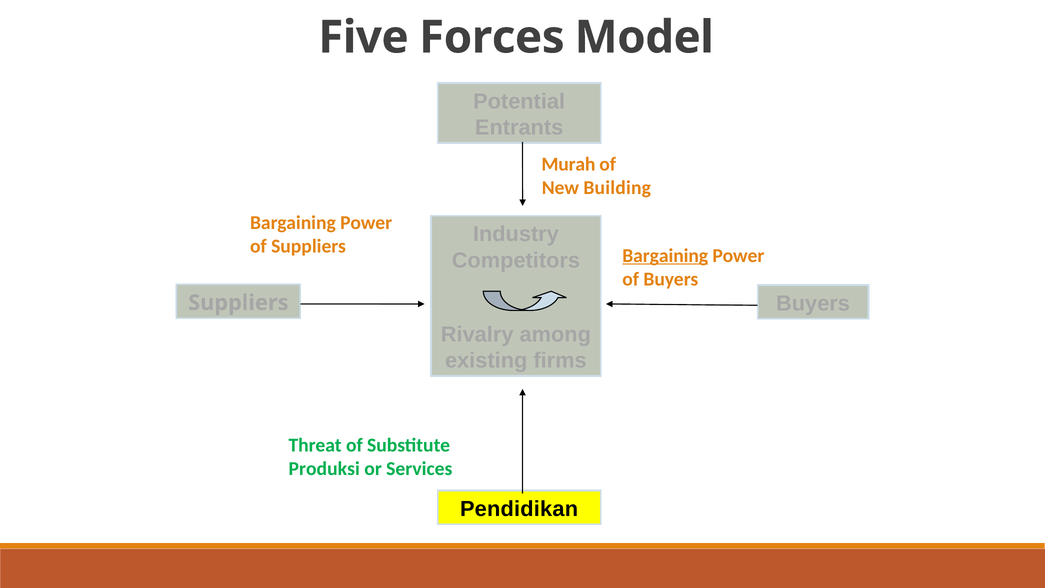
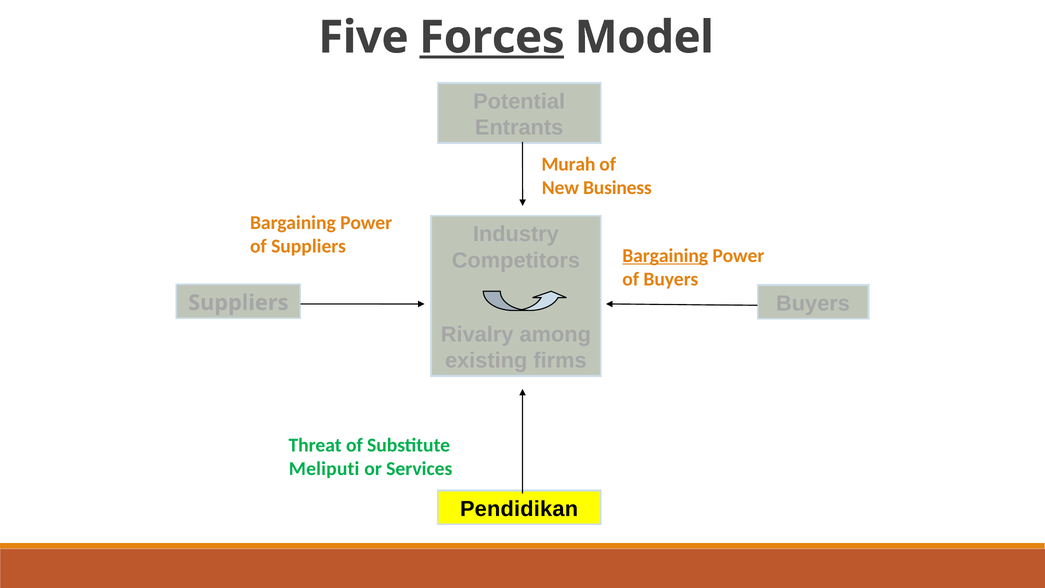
Forces underline: none -> present
Building: Building -> Business
Produksi: Produksi -> Meliputi
